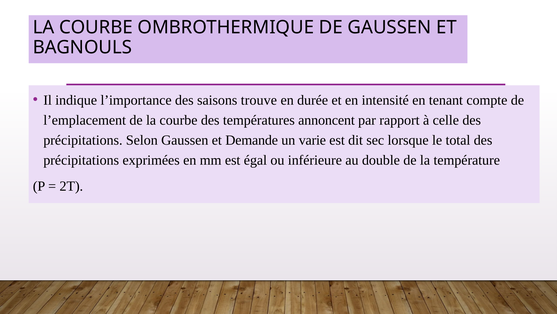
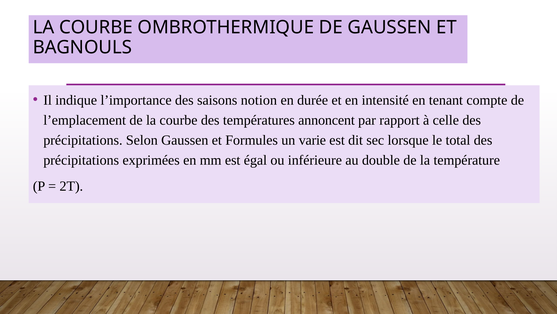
trouve: trouve -> notion
Demande: Demande -> Formules
